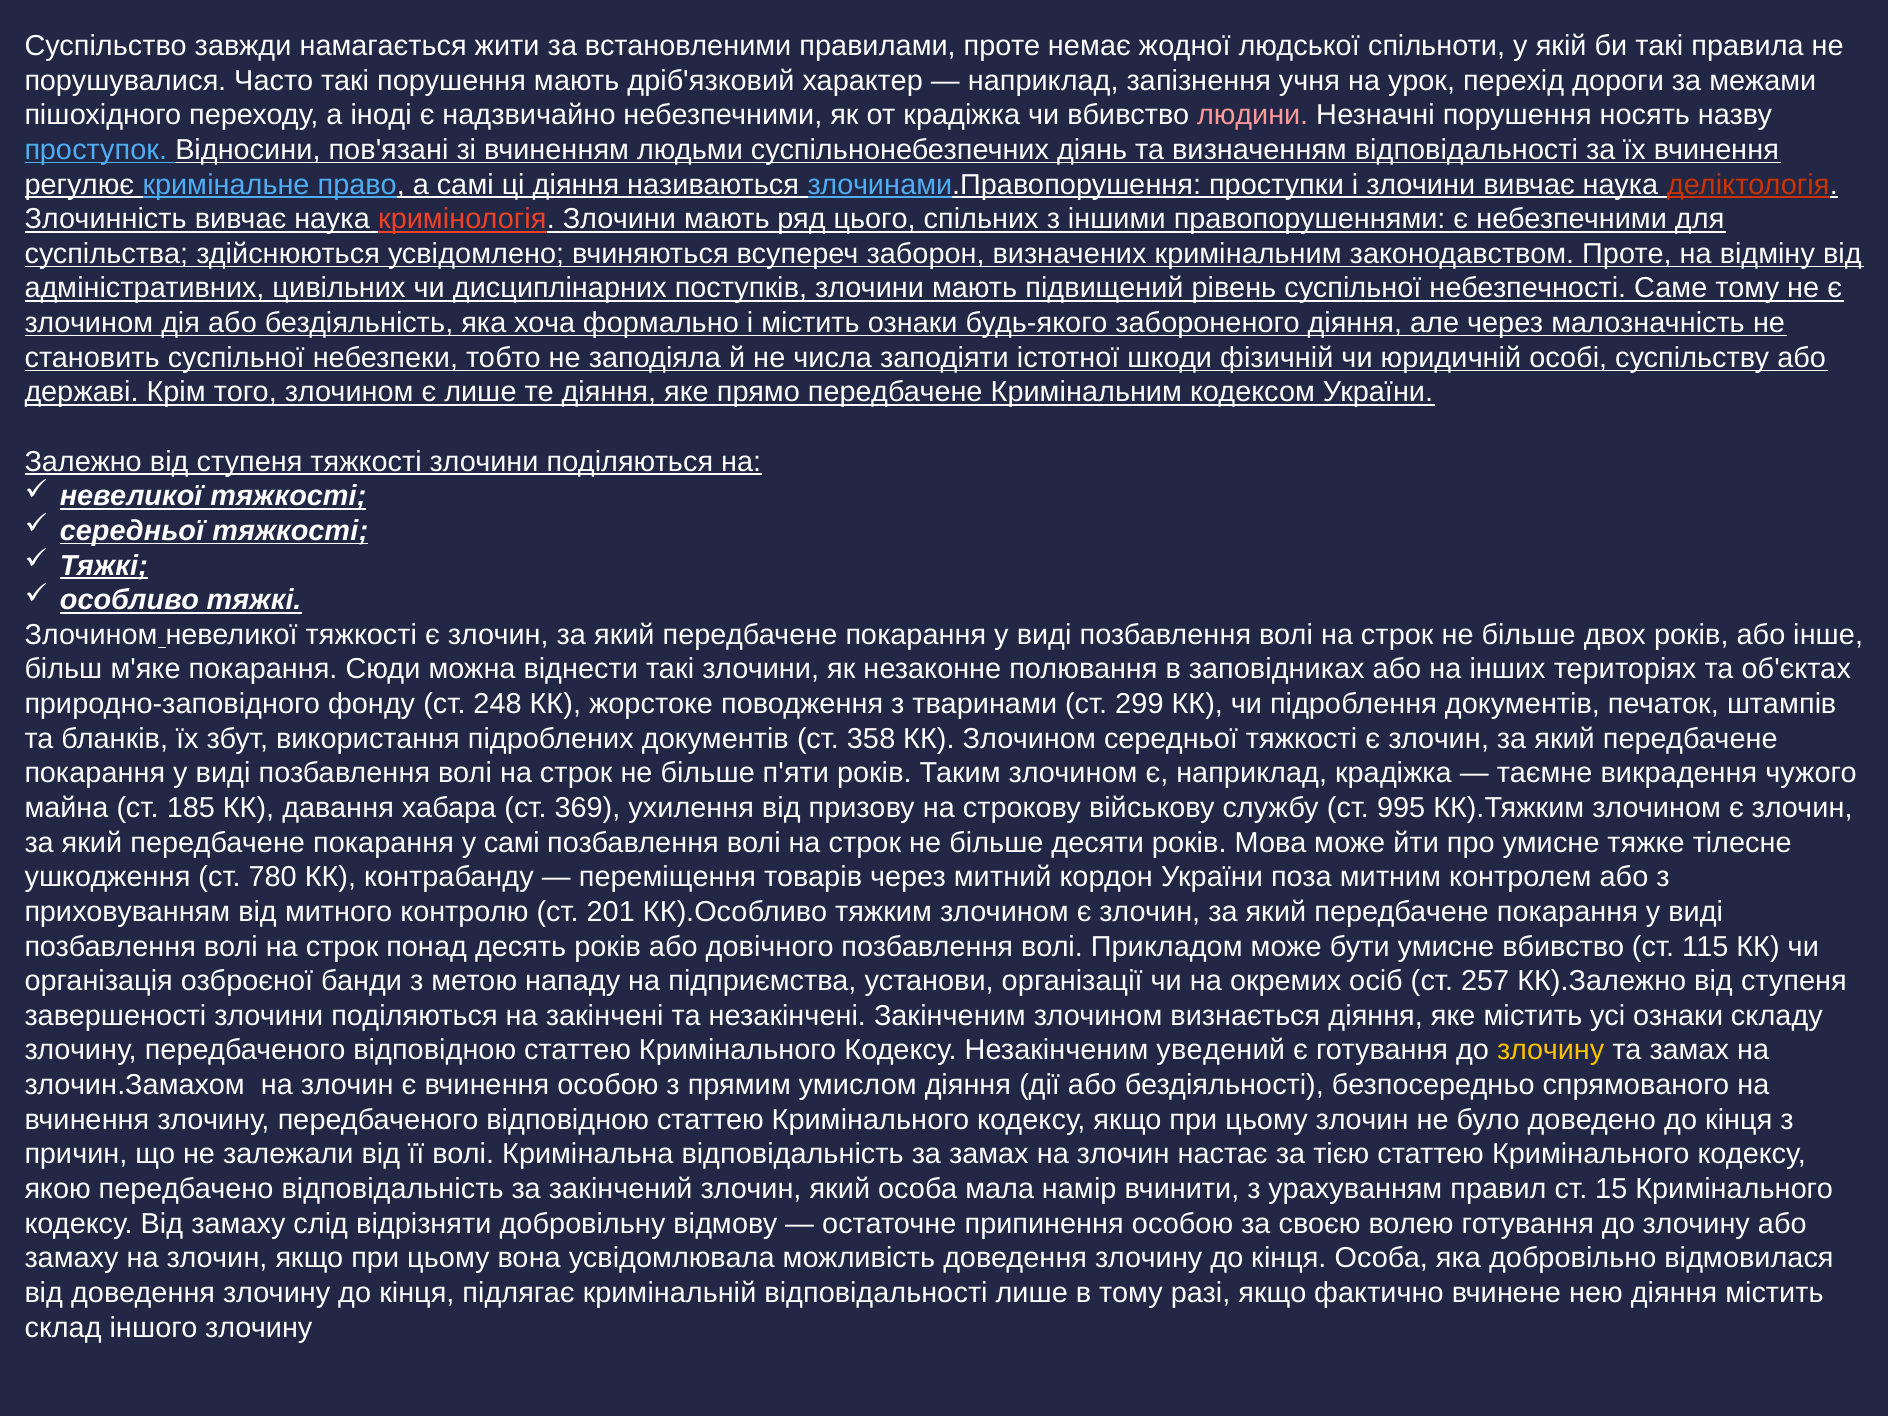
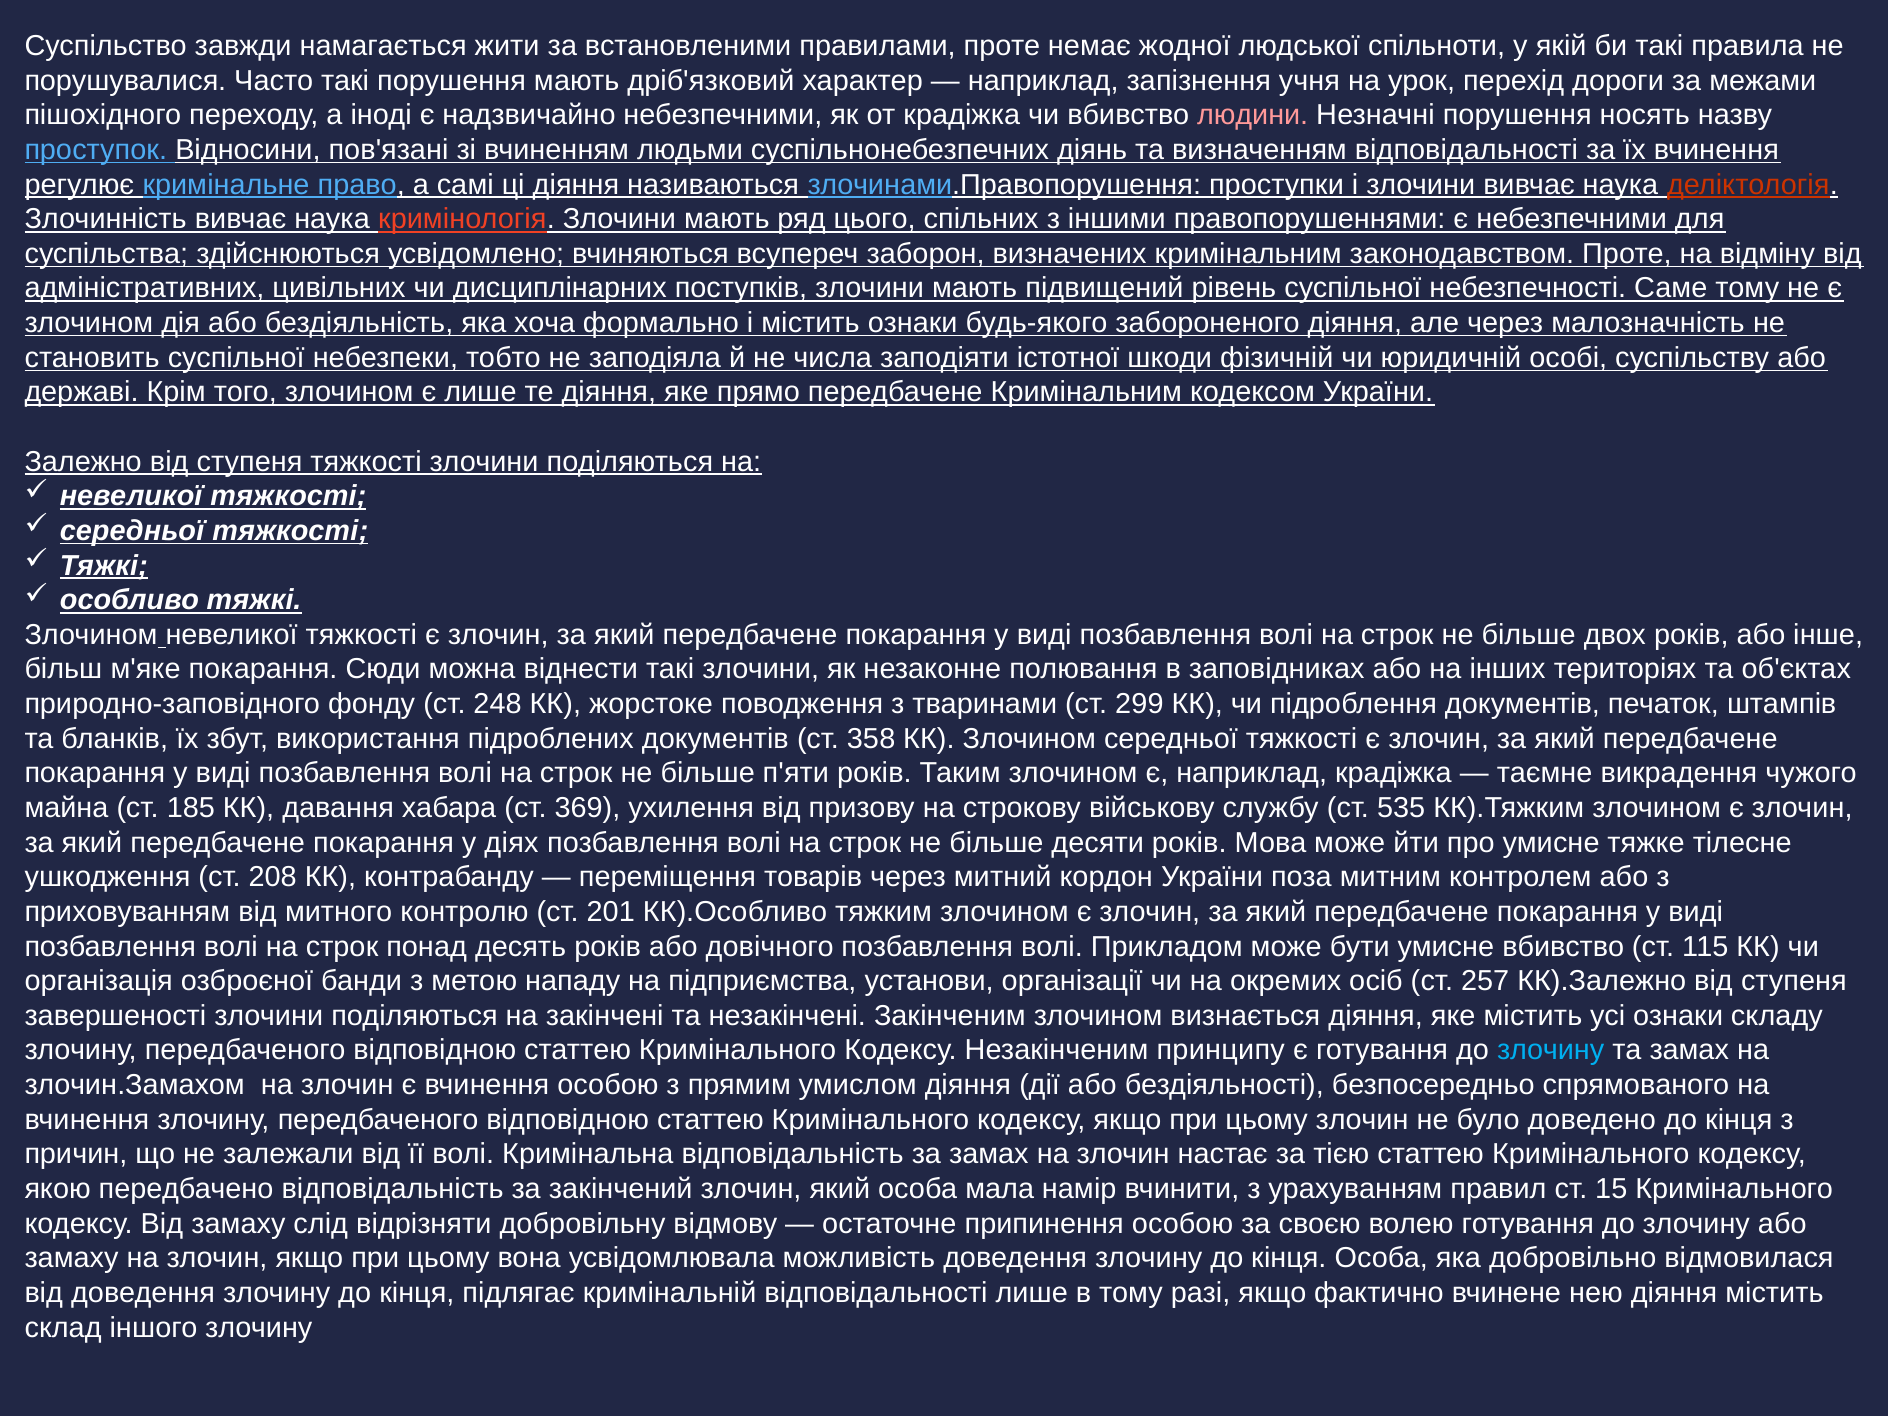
995: 995 -> 535
у самі: самі -> діях
780: 780 -> 208
уведений: уведений -> принципу
злочину at (1551, 1050) colour: yellow -> light blue
